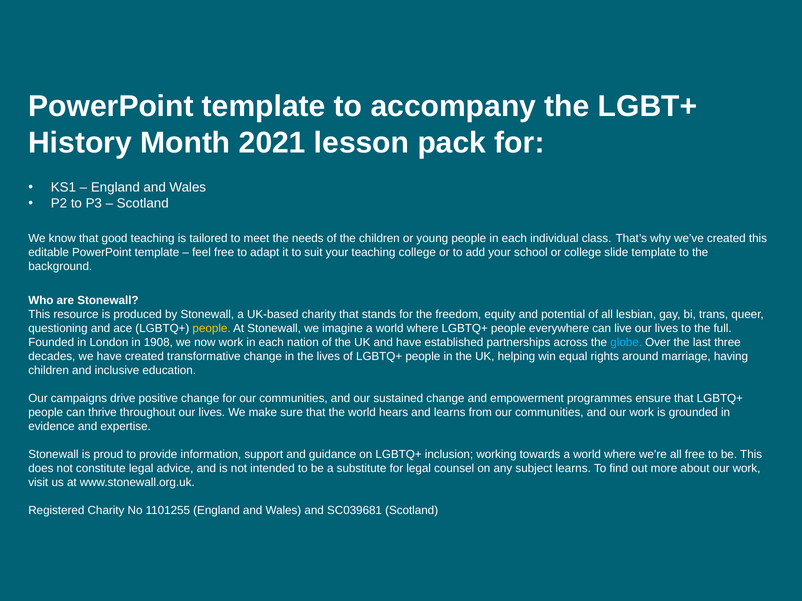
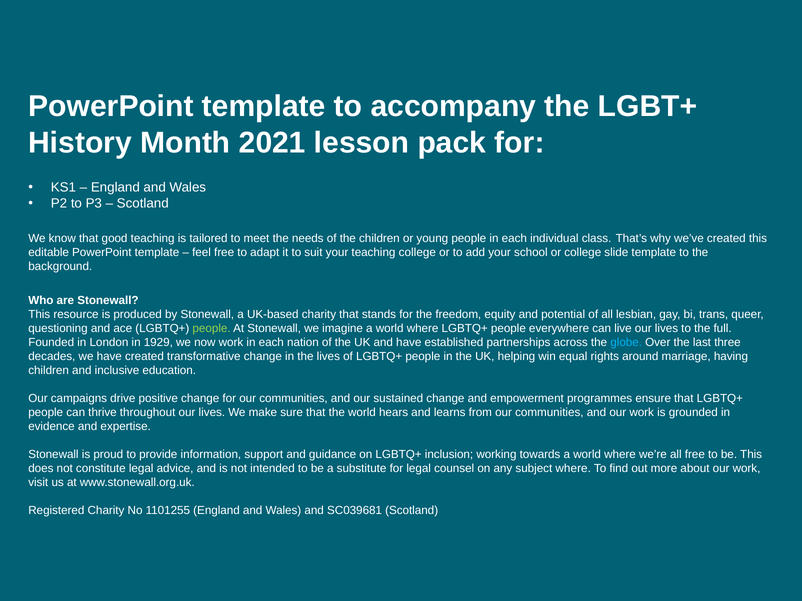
people at (212, 329) colour: yellow -> light green
1908: 1908 -> 1929
subject learns: learns -> where
